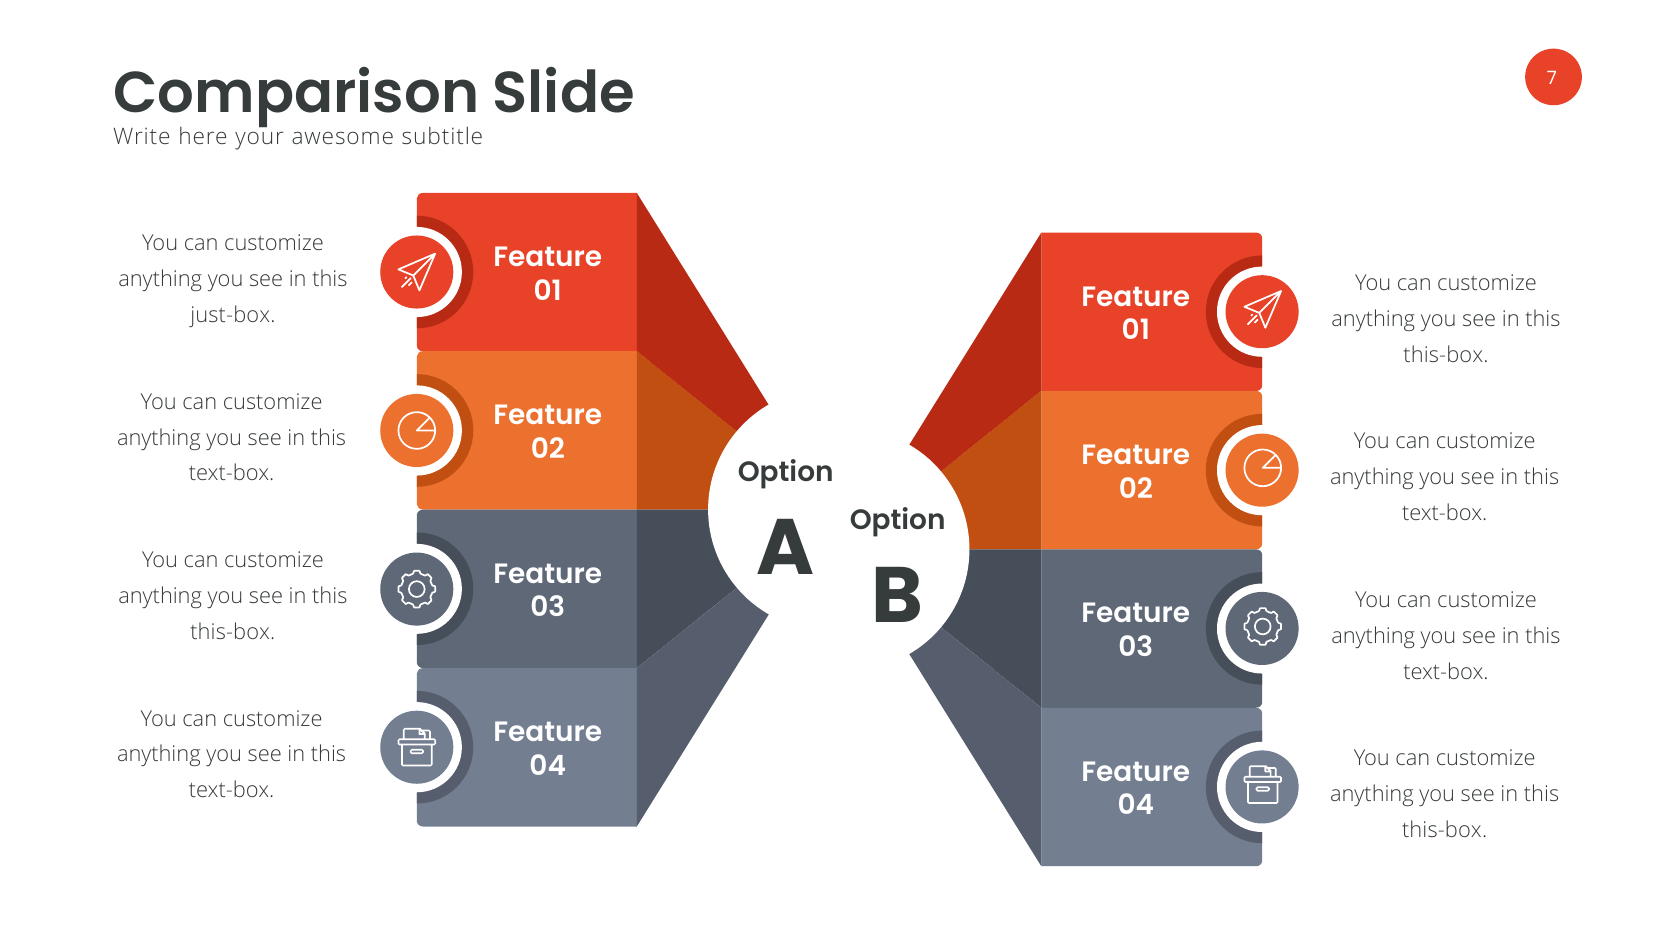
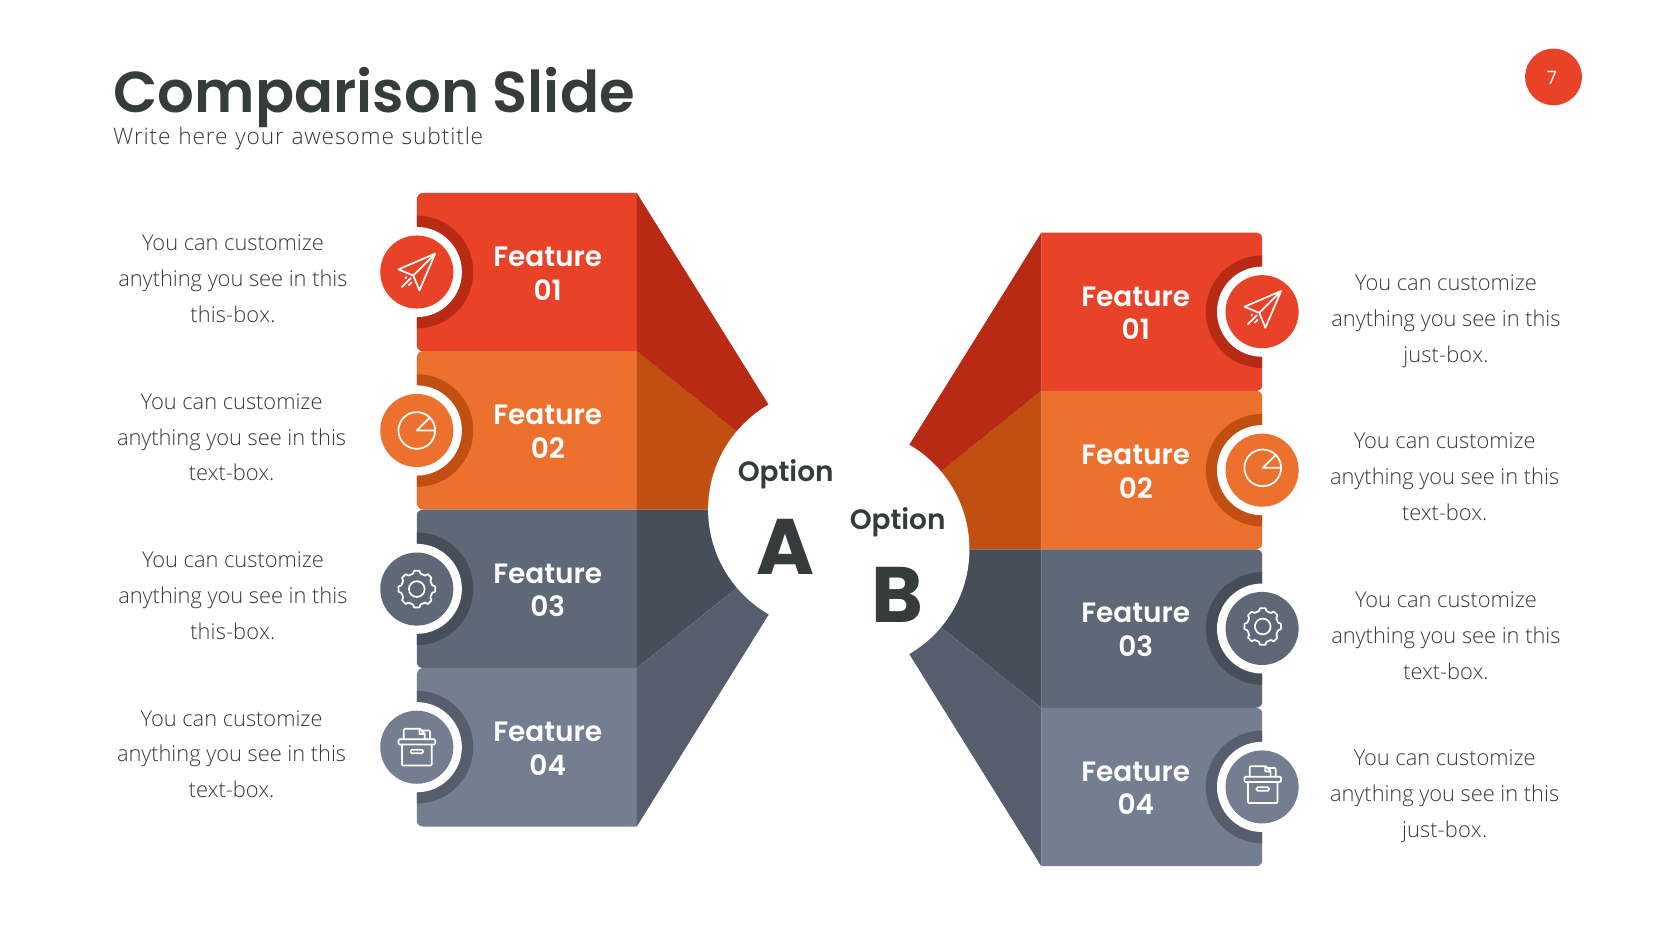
just-box at (233, 315): just-box -> this-box
this-box at (1446, 355): this-box -> just-box
this-box at (1445, 830): this-box -> just-box
